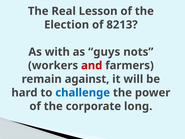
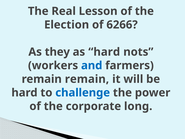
8213: 8213 -> 6266
with: with -> they
as guys: guys -> hard
and colour: red -> blue
remain against: against -> remain
